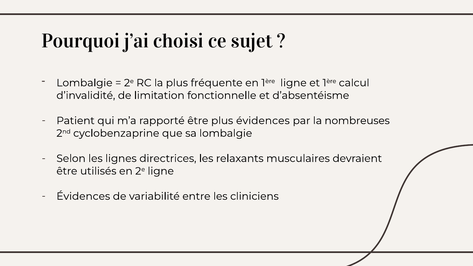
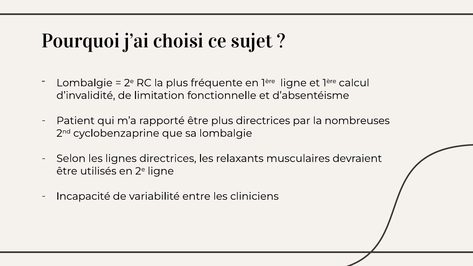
plus évidences: évidences -> directrices
Évidences at (83, 196): Évidences -> Incapacité
